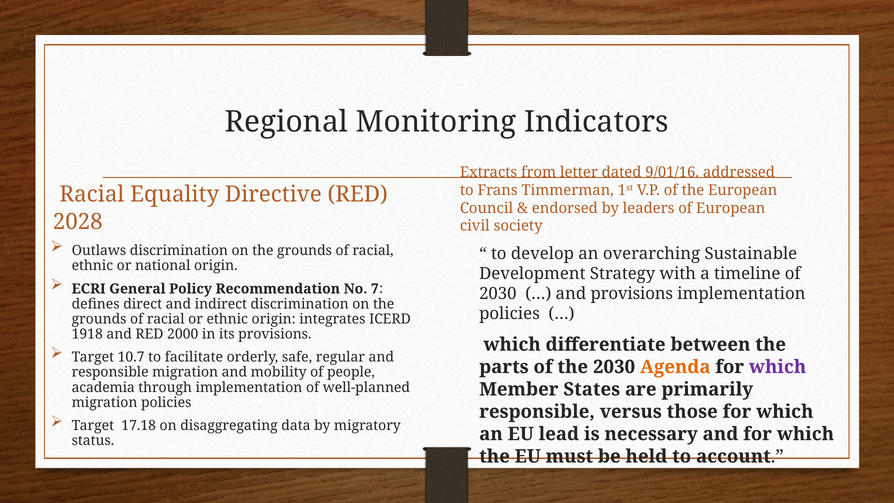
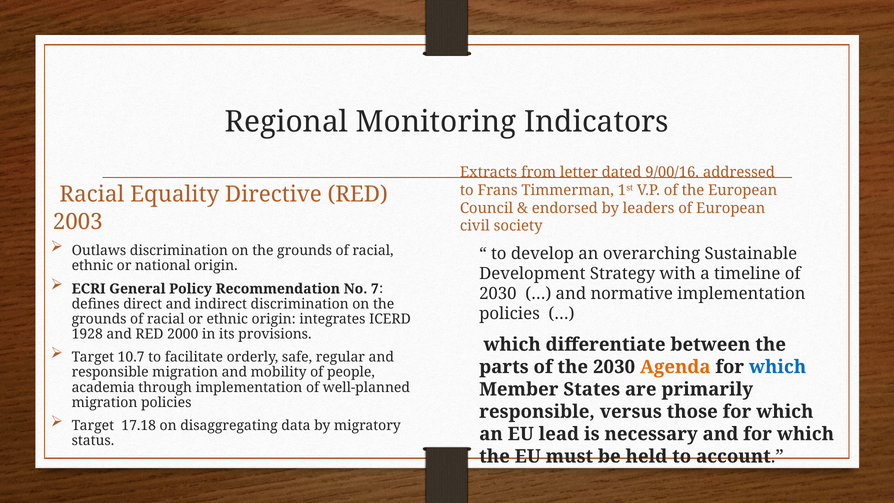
9/01/16: 9/01/16 -> 9/00/16
2028: 2028 -> 2003
and provisions: provisions -> normative
1918: 1918 -> 1928
which at (778, 367) colour: purple -> blue
